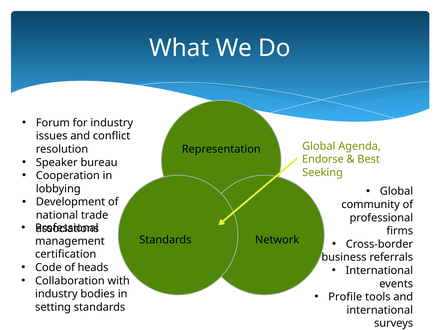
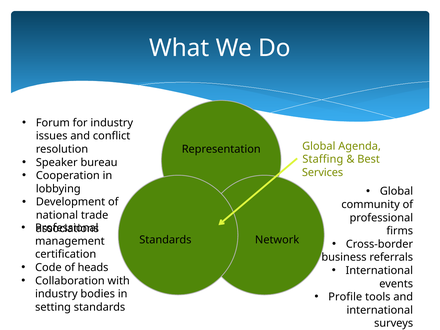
Endorse: Endorse -> Staffing
Seeking: Seeking -> Services
